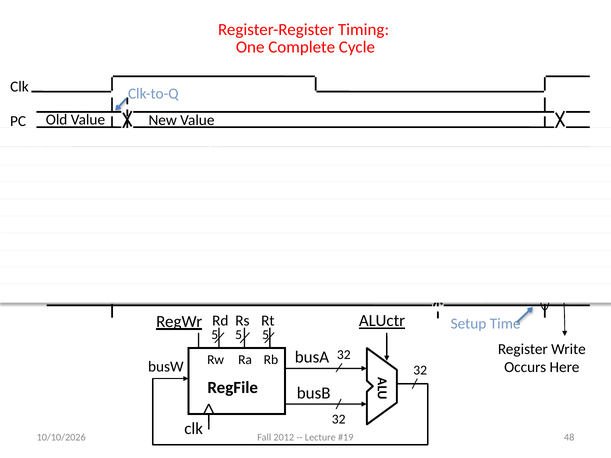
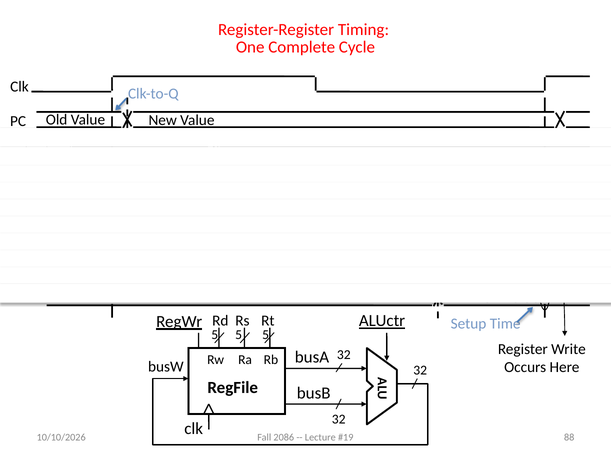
2012: 2012 -> 2086
48: 48 -> 88
